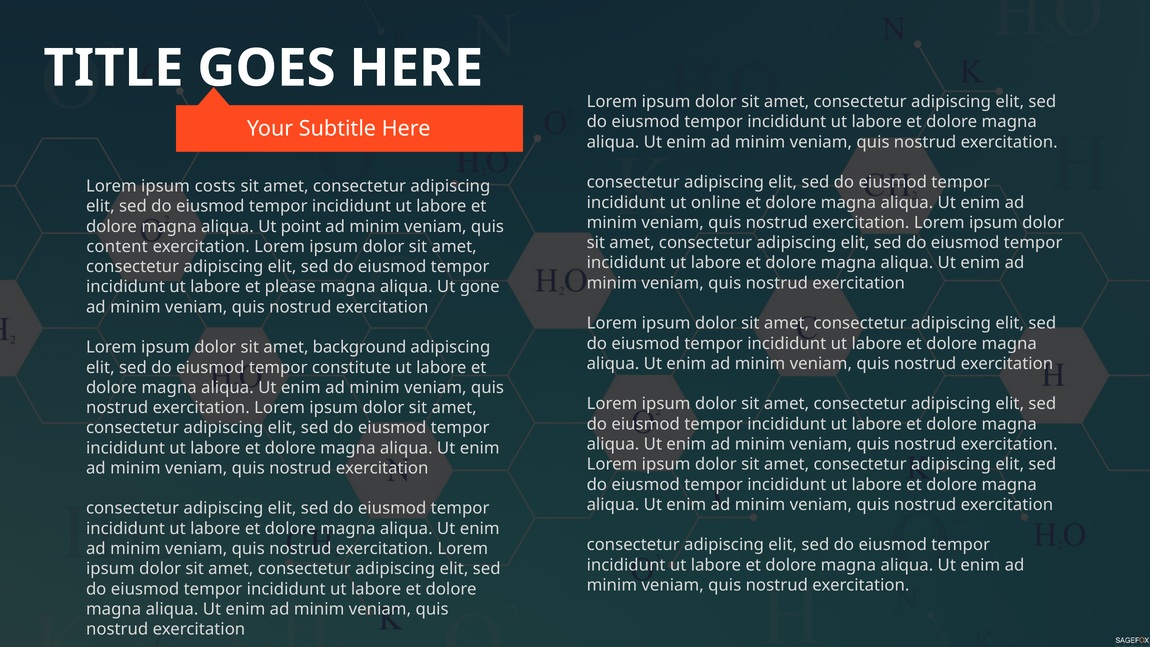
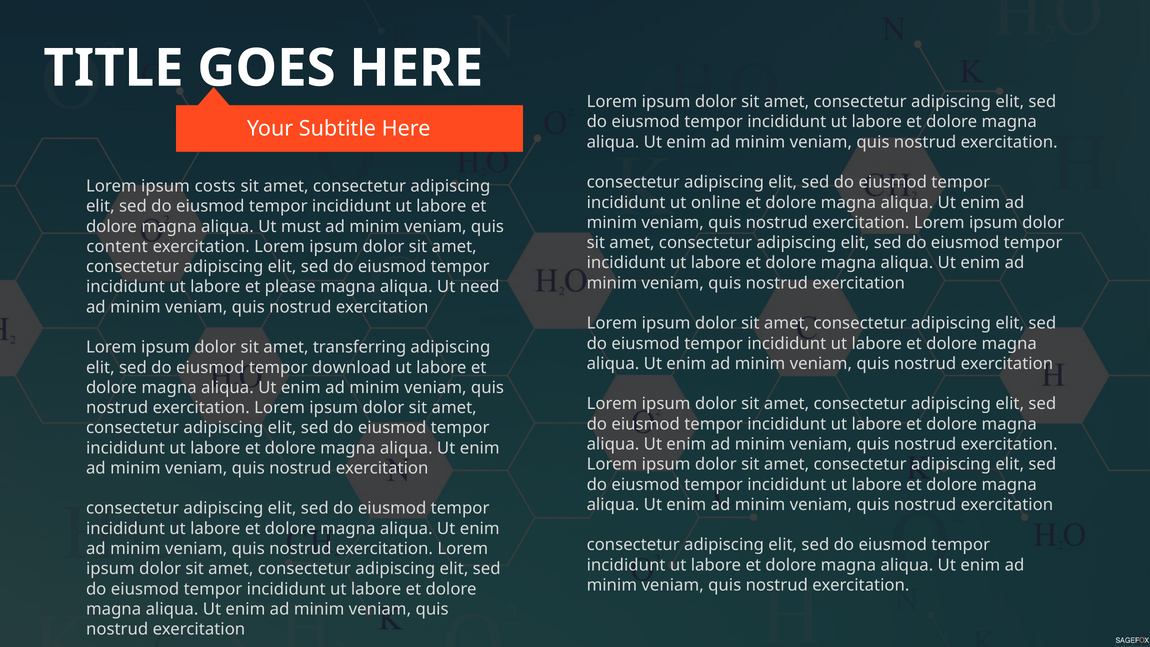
point: point -> must
gone: gone -> need
background: background -> transferring
constitute: constitute -> download
